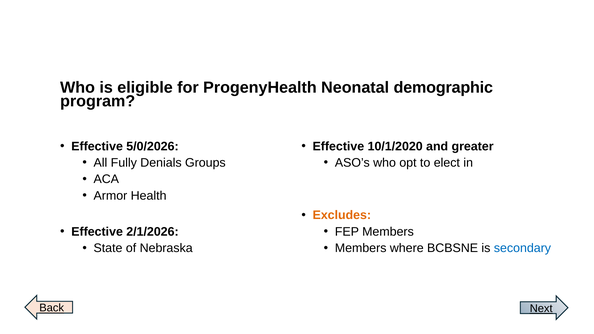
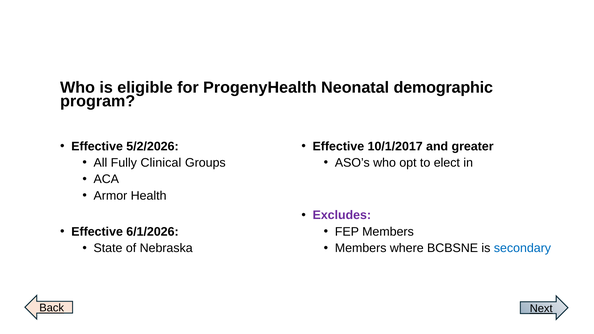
5/0/2026: 5/0/2026 -> 5/2/2026
10/1/2020: 10/1/2020 -> 10/1/2017
Denials: Denials -> Clinical
Excludes colour: orange -> purple
2/1/2026: 2/1/2026 -> 6/1/2026
